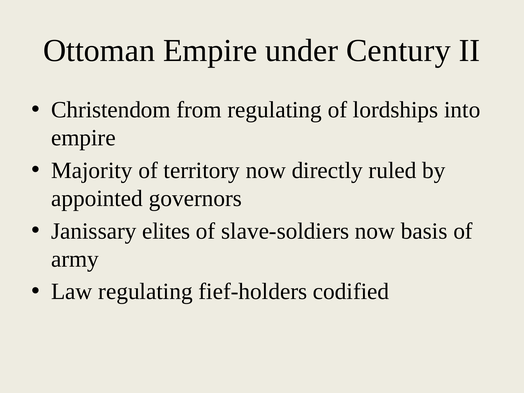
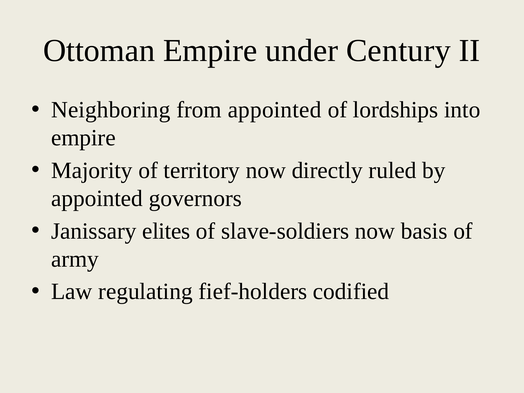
Christendom: Christendom -> Neighboring
from regulating: regulating -> appointed
